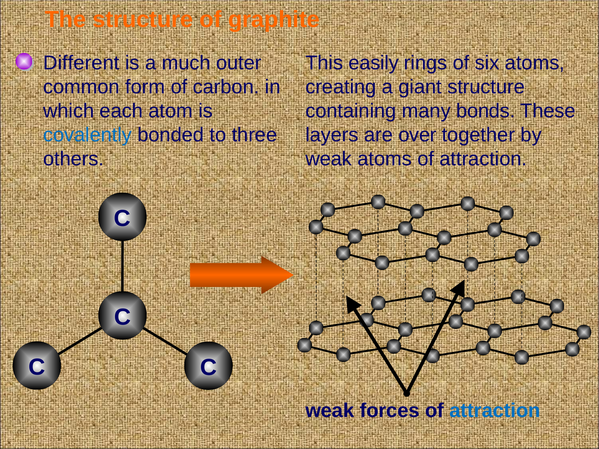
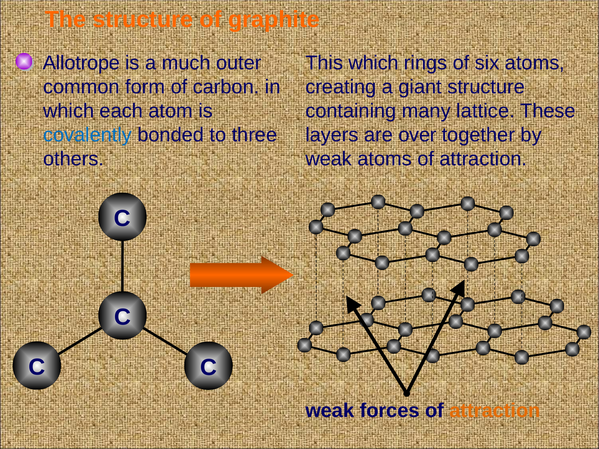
Different: Different -> Allotrope
This easily: easily -> which
bonds: bonds -> lattice
attraction at (495, 411) colour: blue -> orange
